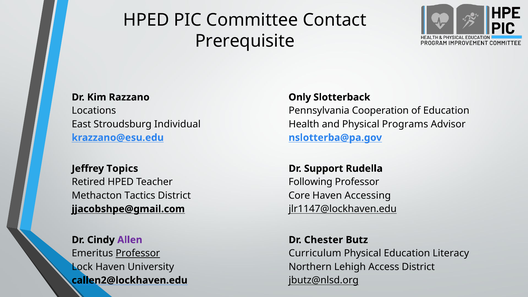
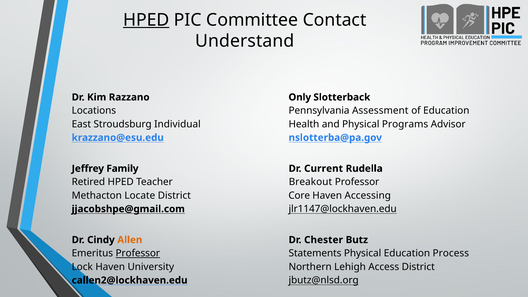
HPED at (146, 20) underline: none -> present
Prerequisite: Prerequisite -> Understand
Cooperation: Cooperation -> Assessment
Topics: Topics -> Family
Support: Support -> Current
Following: Following -> Breakout
Tactics: Tactics -> Locate
Allen colour: purple -> orange
Curriculum: Curriculum -> Statements
Literacy: Literacy -> Process
